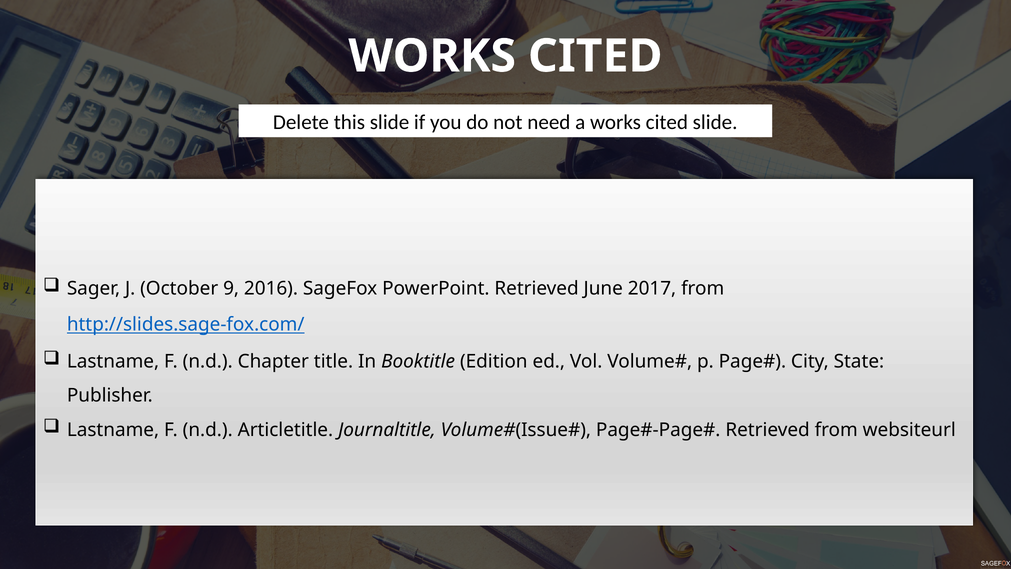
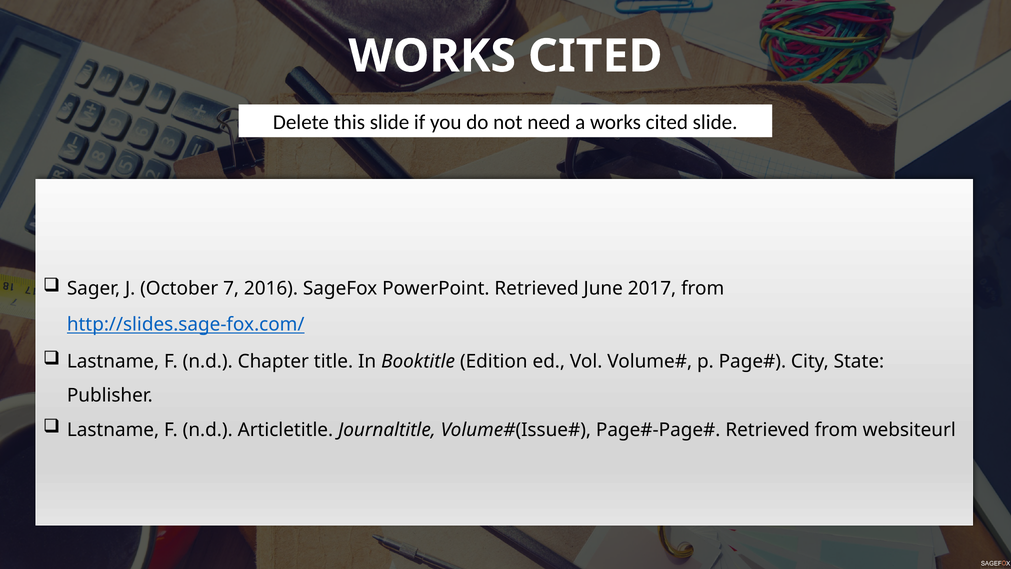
9: 9 -> 7
